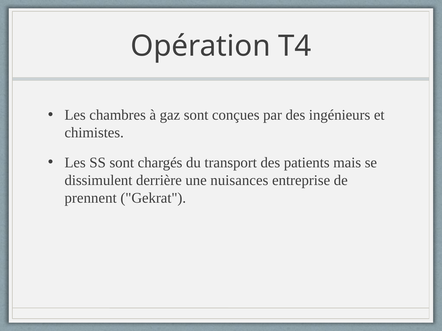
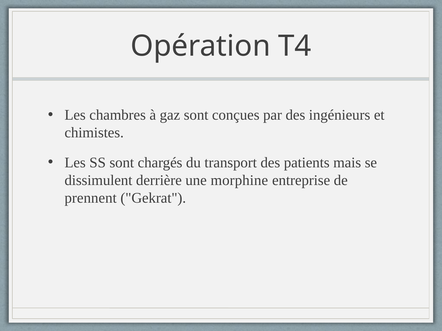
nuisances: nuisances -> morphine
